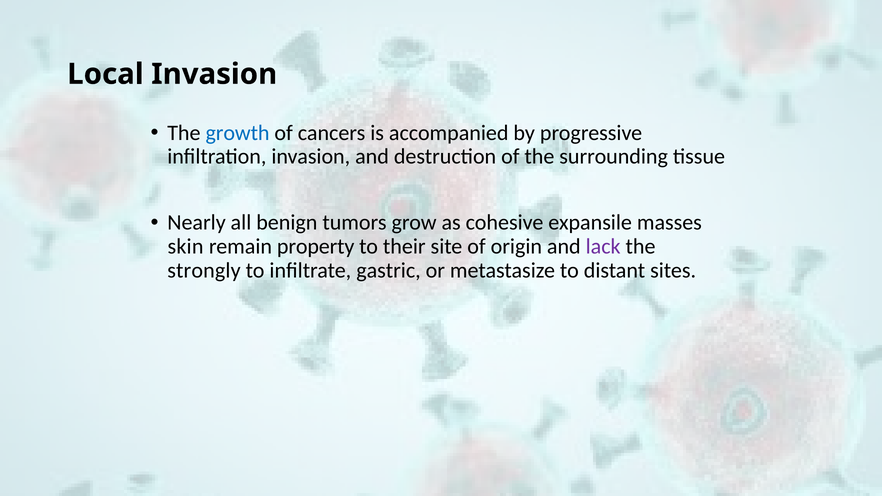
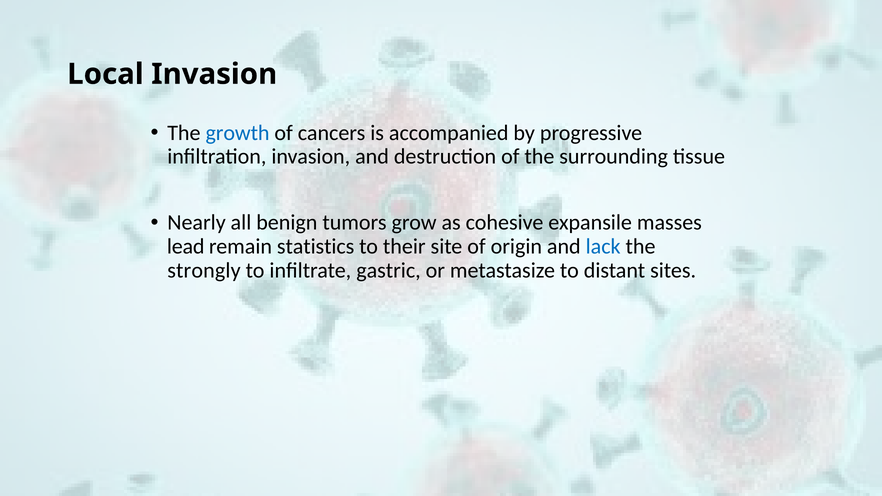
skin: skin -> lead
property: property -> statistics
lack colour: purple -> blue
